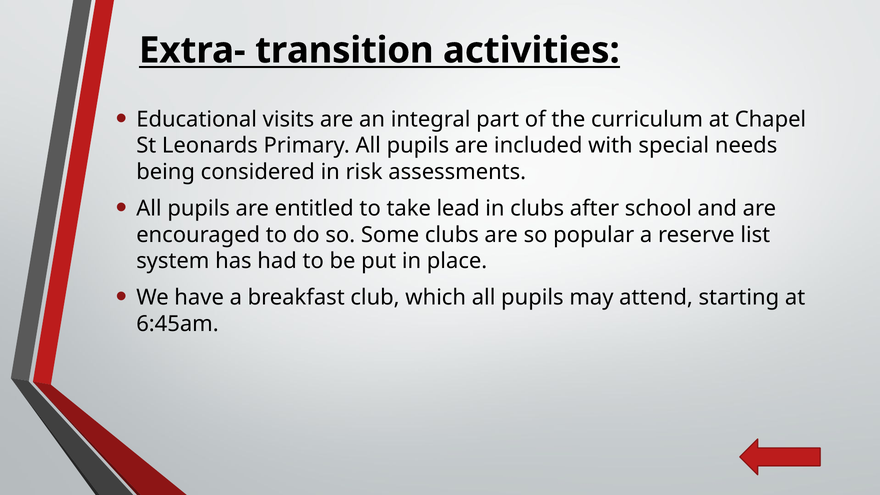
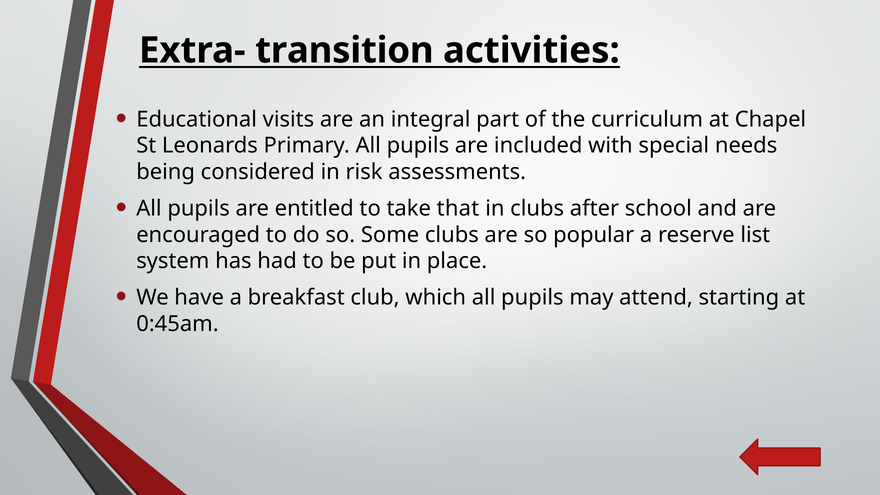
lead: lead -> that
6:45am: 6:45am -> 0:45am
